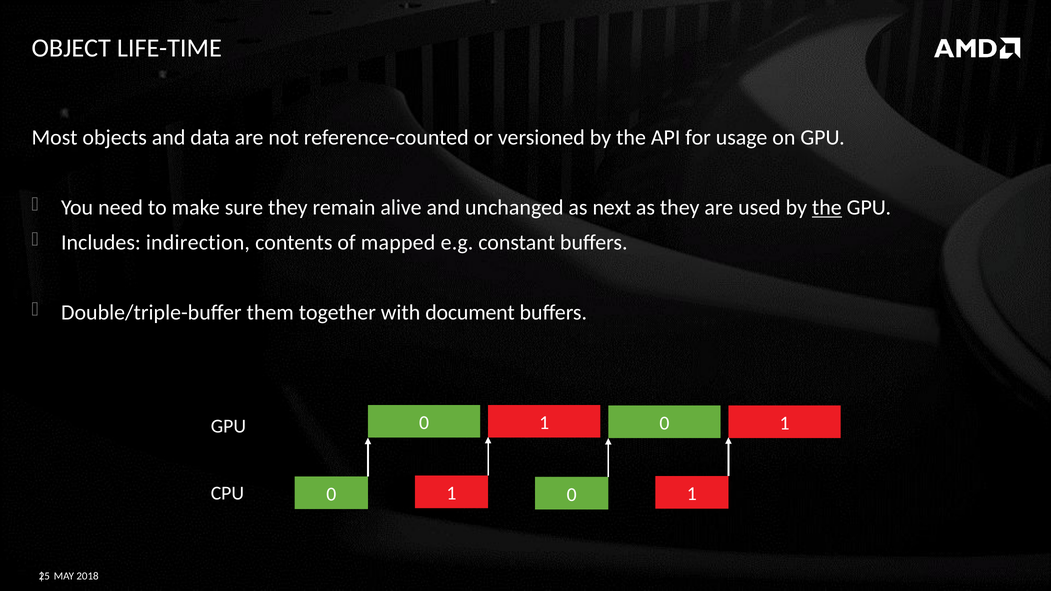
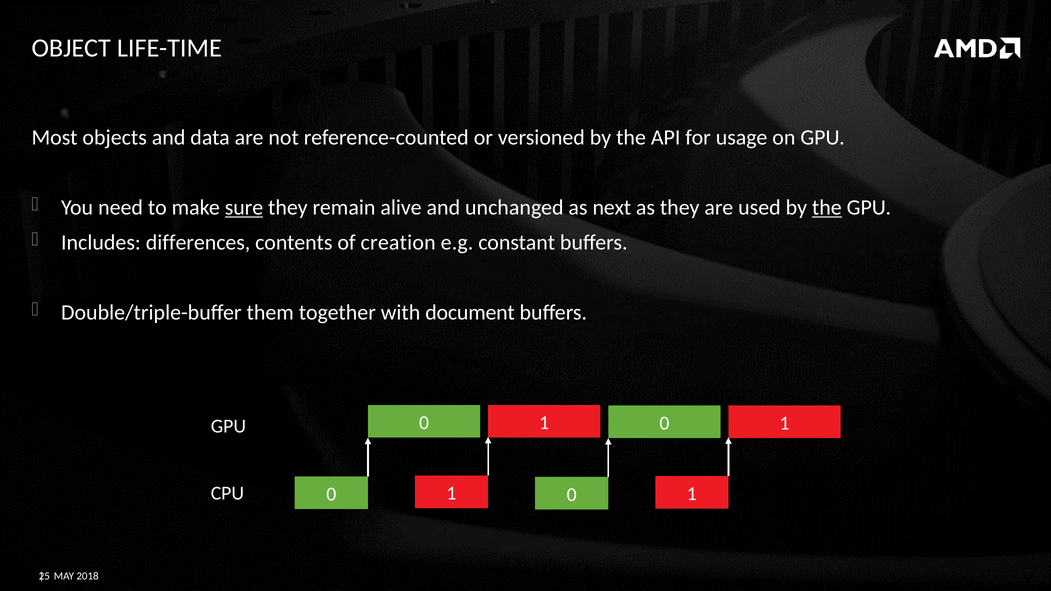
sure underline: none -> present
indirection: indirection -> differences
mapped: mapped -> creation
